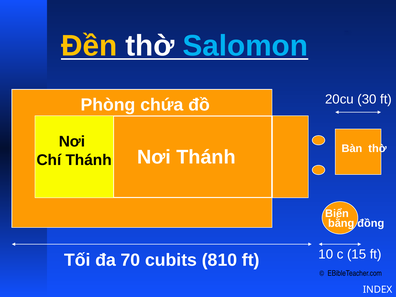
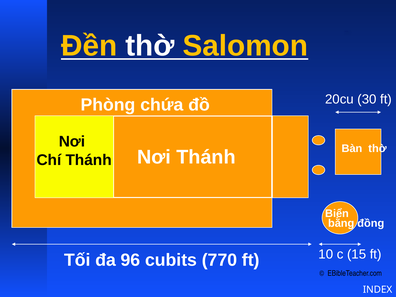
Salomon colour: light blue -> yellow
70: 70 -> 96
810: 810 -> 770
